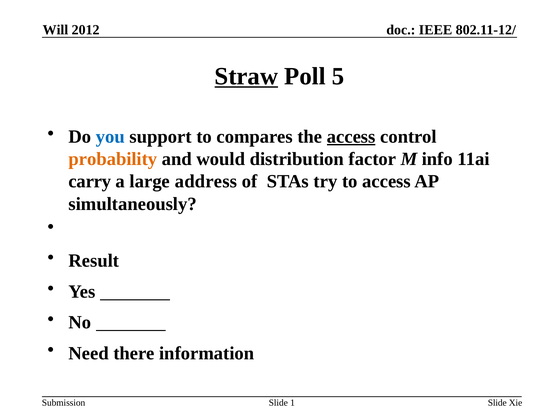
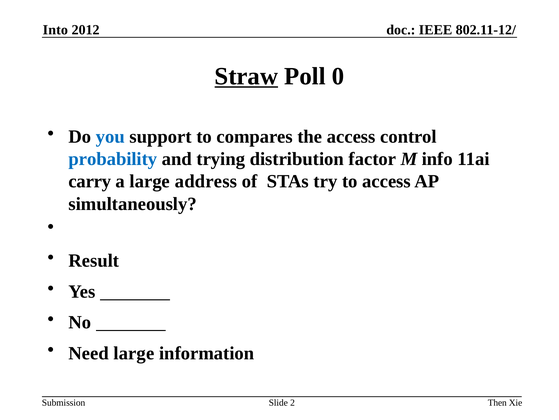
Will: Will -> Into
5: 5 -> 0
access at (351, 136) underline: present -> none
probability colour: orange -> blue
would: would -> trying
Need there: there -> large
Slide at (497, 402): Slide -> Then
1: 1 -> 2
